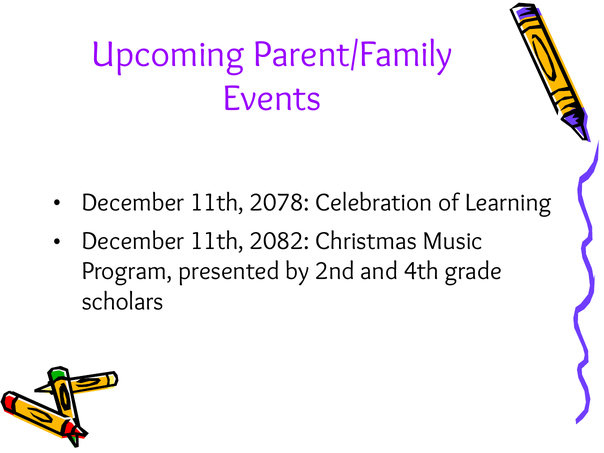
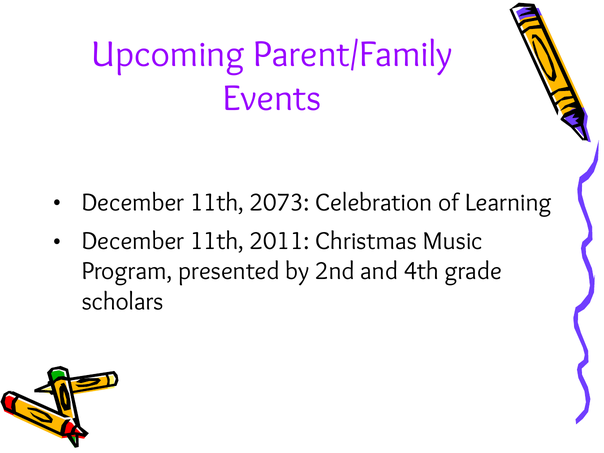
2078: 2078 -> 2073
2082: 2082 -> 2011
